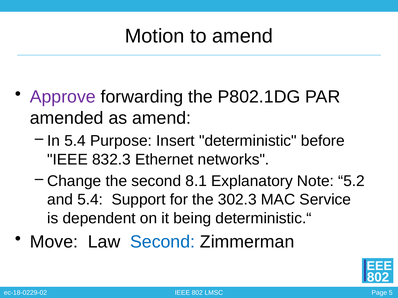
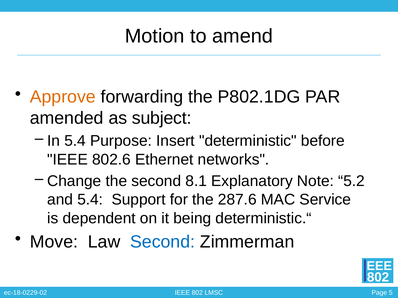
Approve colour: purple -> orange
as amend: amend -> subject
832.3: 832.3 -> 802.6
302.3: 302.3 -> 287.6
